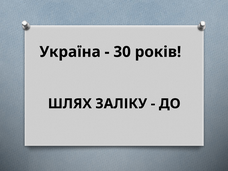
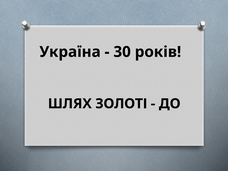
ЗАЛІКУ: ЗАЛІКУ -> ЗОЛОТІ
